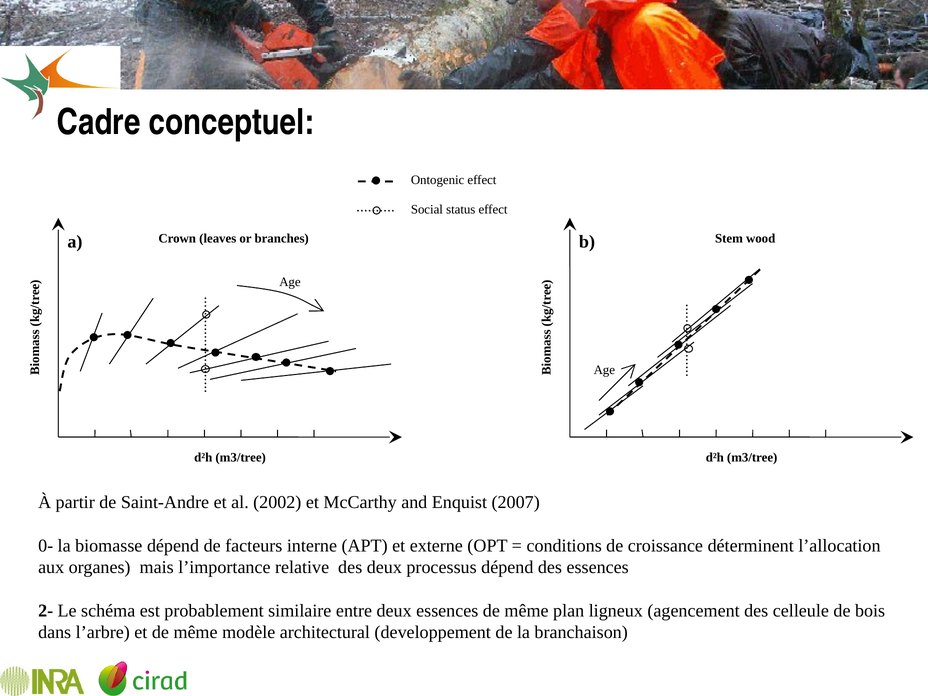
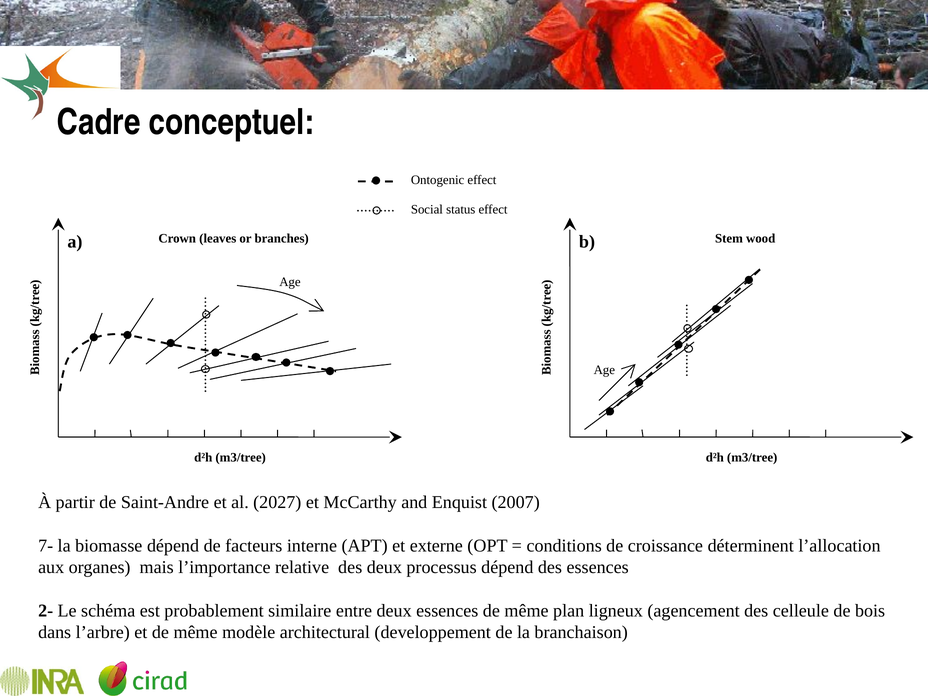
2002: 2002 -> 2027
0-: 0- -> 7-
